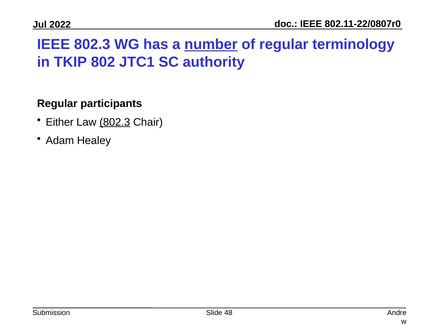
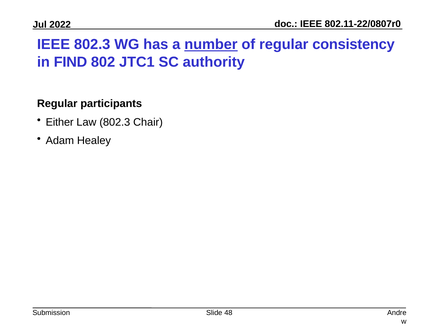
terminology: terminology -> consistency
TKIP: TKIP -> FIND
802.3 at (115, 122) underline: present -> none
